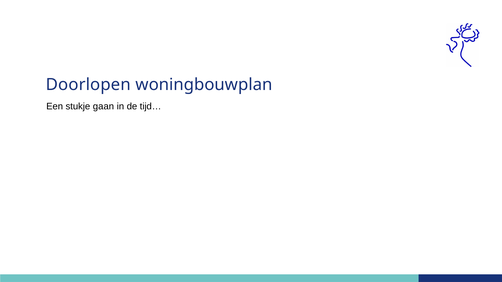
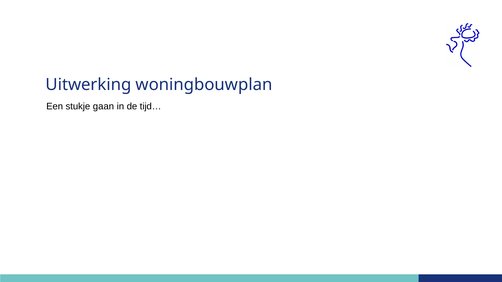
Doorlopen: Doorlopen -> Uitwerking
